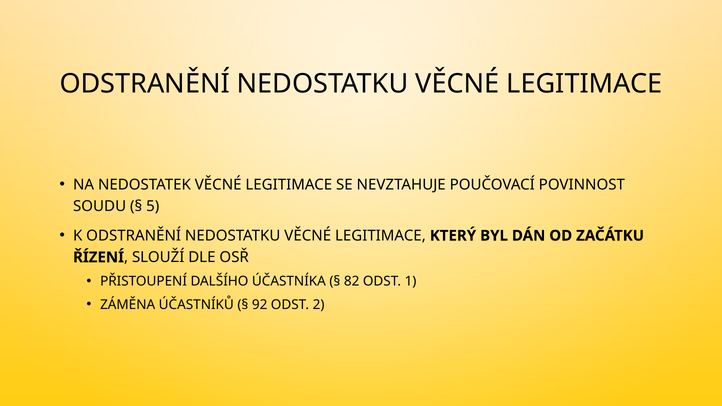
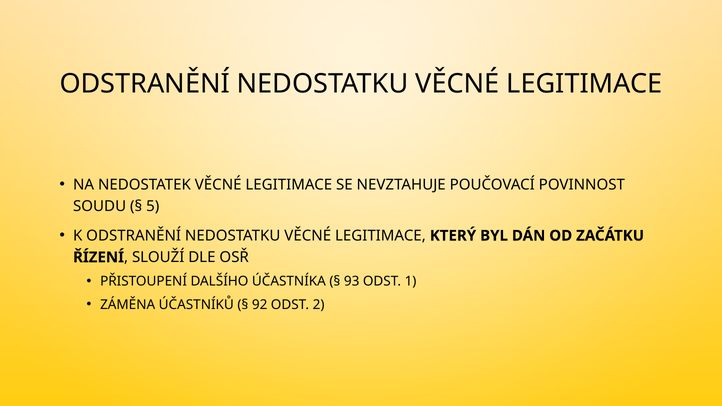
82: 82 -> 93
